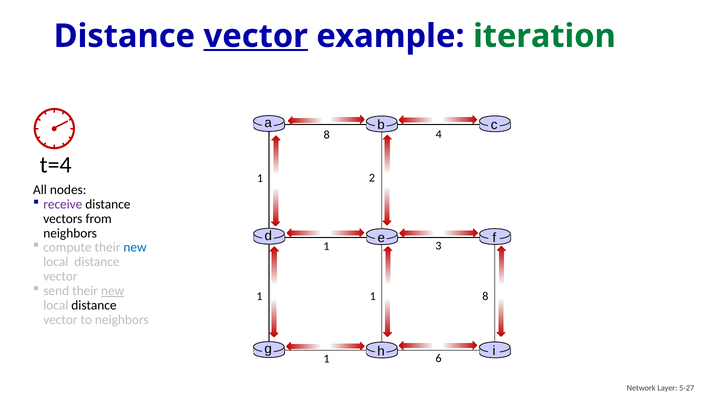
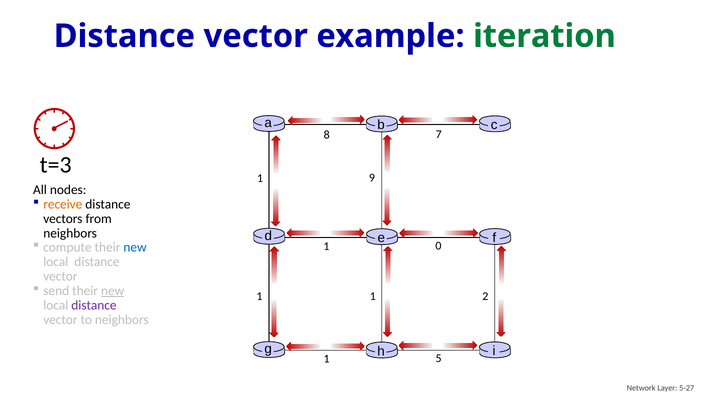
vector at (256, 36) underline: present -> none
4: 4 -> 7
t=4: t=4 -> t=3
2: 2 -> 9
receive colour: purple -> orange
3: 3 -> 0
1 8: 8 -> 2
distance at (94, 305) colour: black -> purple
6: 6 -> 5
